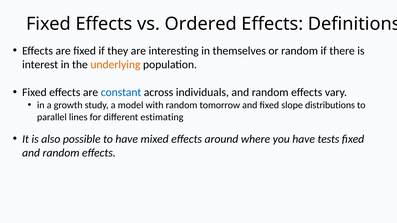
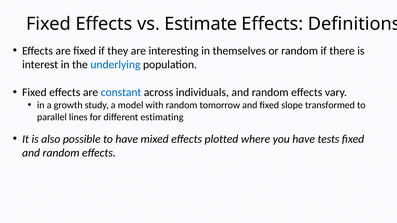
Ordered: Ordered -> Estimate
underlying colour: orange -> blue
distributions: distributions -> transformed
around: around -> plotted
